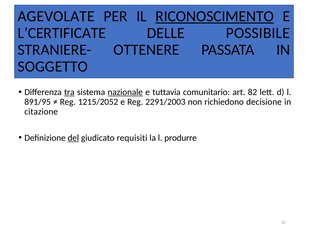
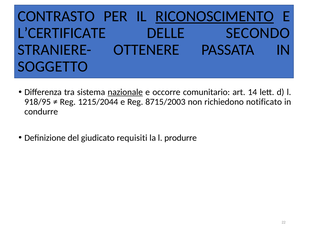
AGEVOLATE: AGEVOLATE -> CONTRASTO
POSSIBILE: POSSIBILE -> SECONDO
tra underline: present -> none
tuttavia: tuttavia -> occorre
82: 82 -> 14
891/95: 891/95 -> 918/95
1215/2052: 1215/2052 -> 1215/2044
2291/2003: 2291/2003 -> 8715/2003
decisione: decisione -> notificato
citazione: citazione -> condurre
del underline: present -> none
